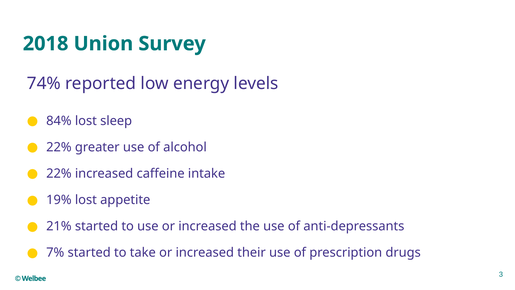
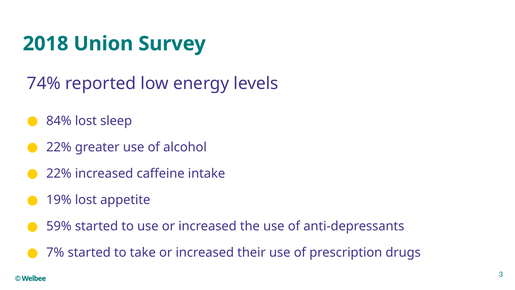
21%: 21% -> 59%
